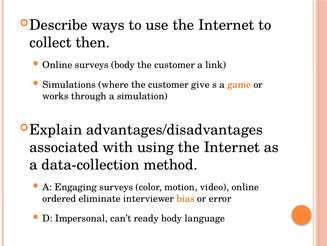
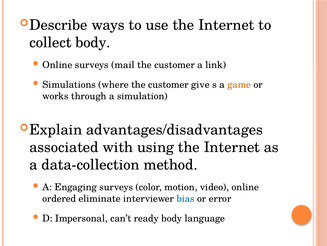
collect then: then -> body
surveys body: body -> mail
bias colour: orange -> blue
